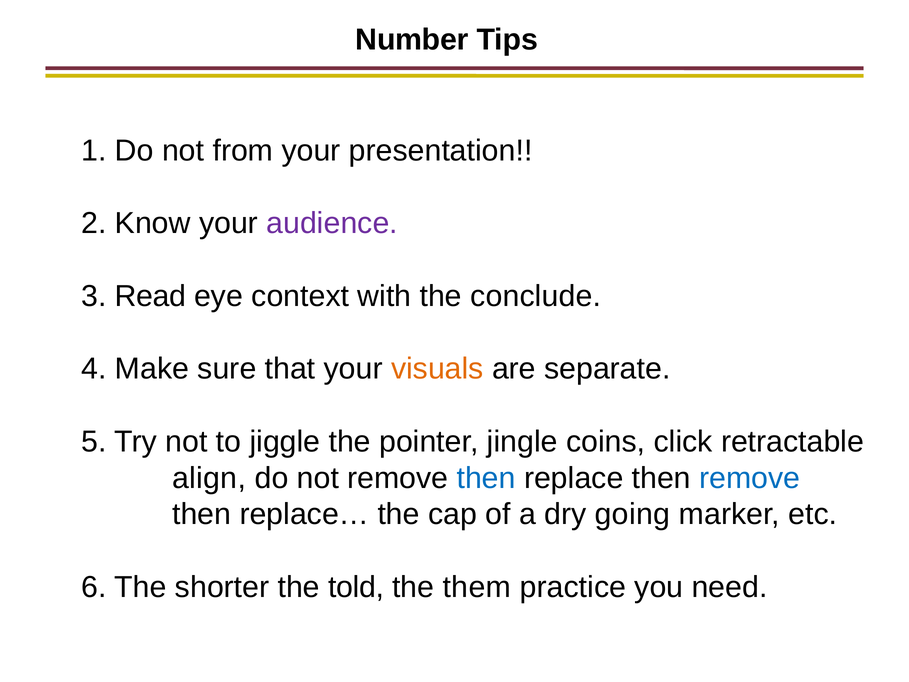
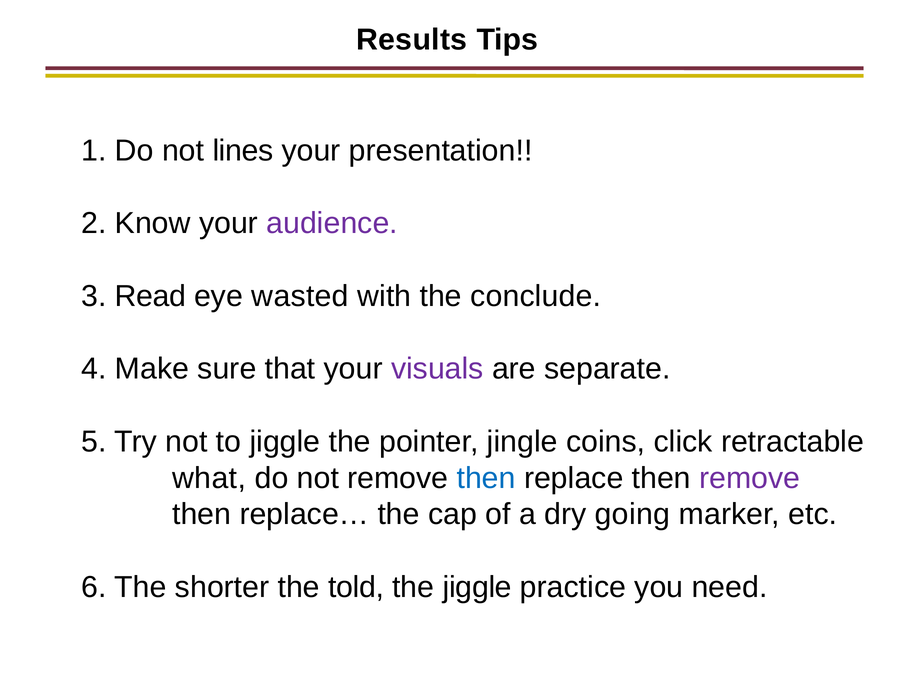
Number: Number -> Results
from: from -> lines
context: context -> wasted
visuals colour: orange -> purple
align: align -> what
remove at (750, 478) colour: blue -> purple
the them: them -> jiggle
